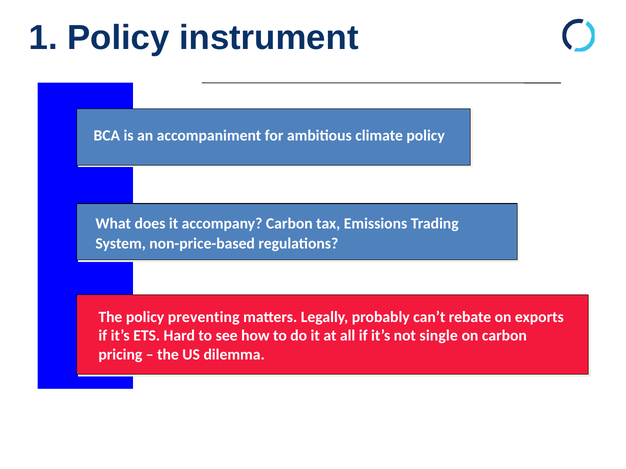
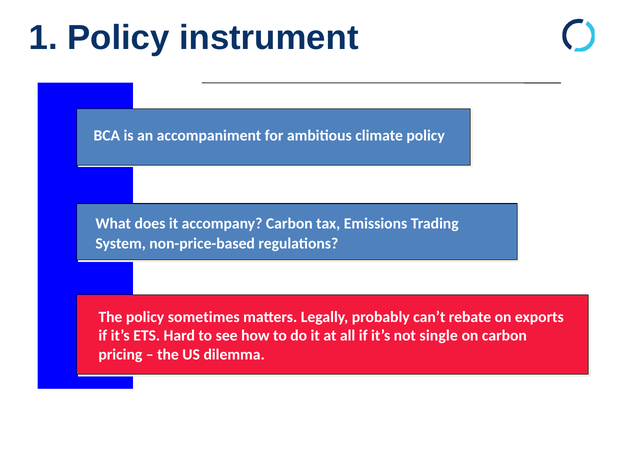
preventing: preventing -> sometimes
